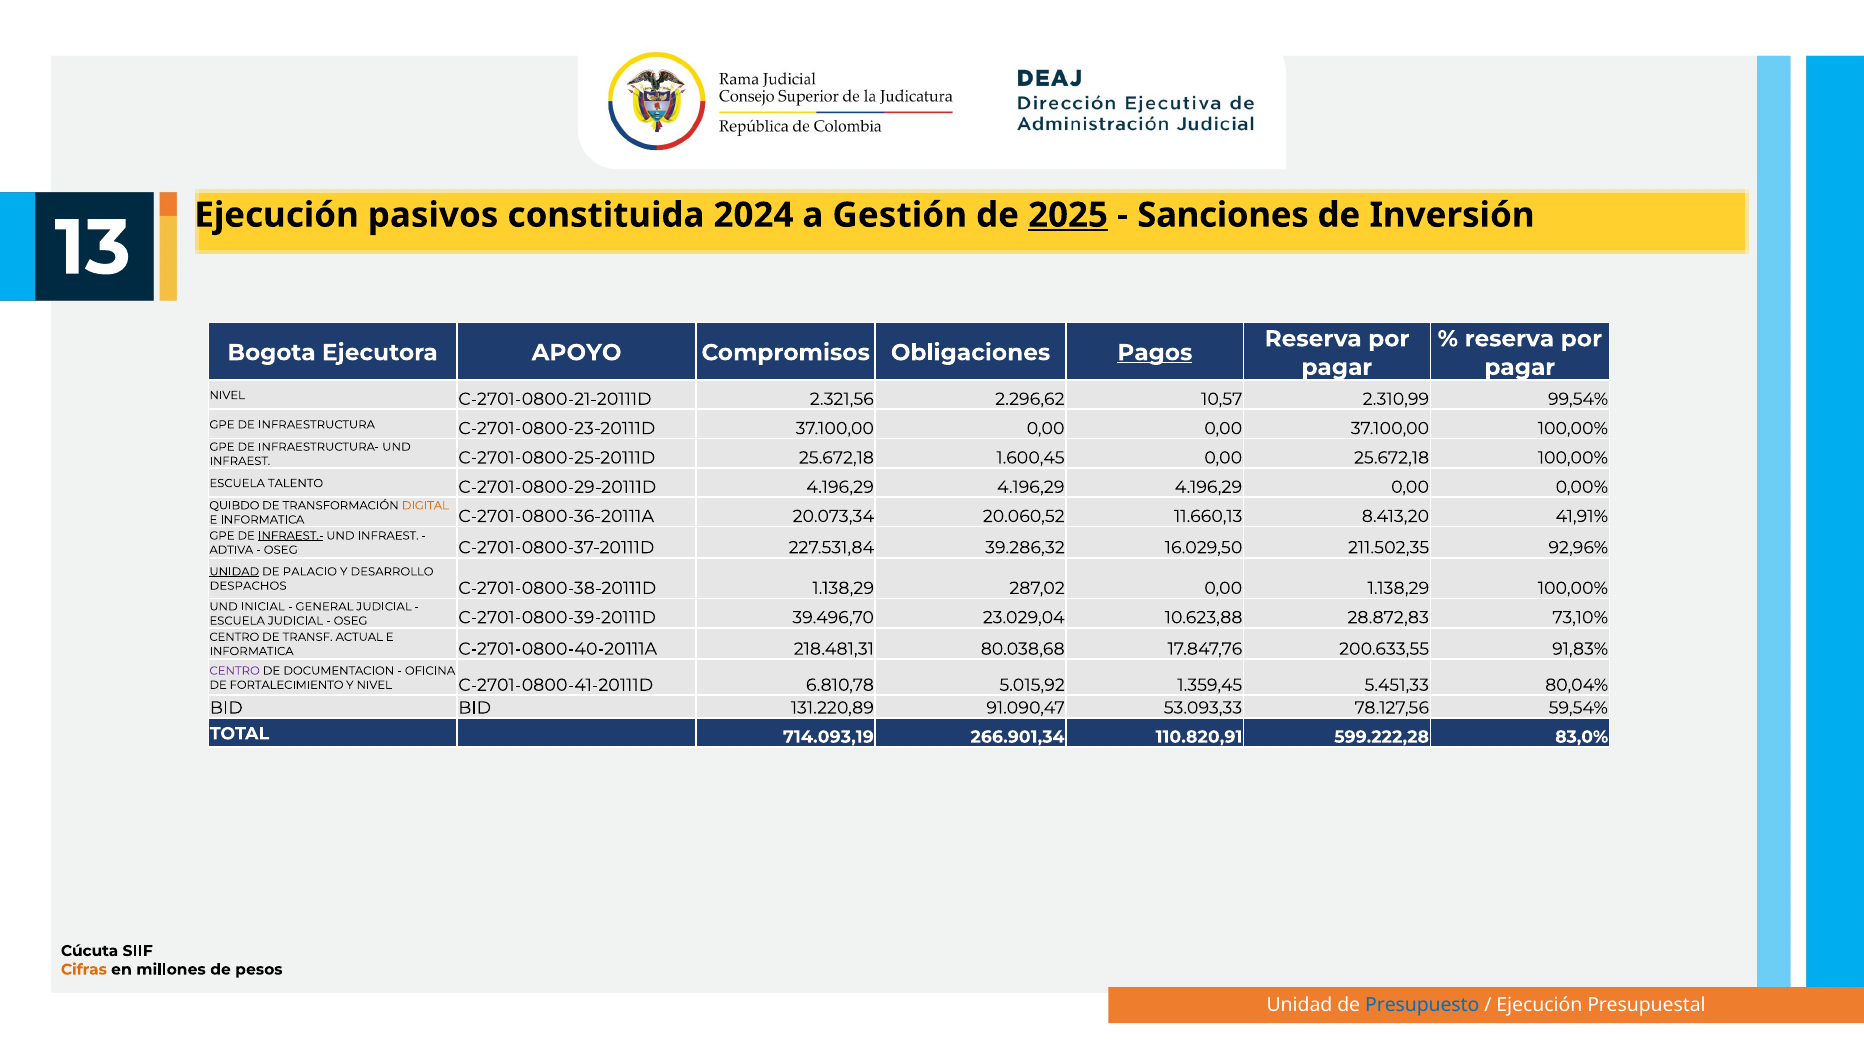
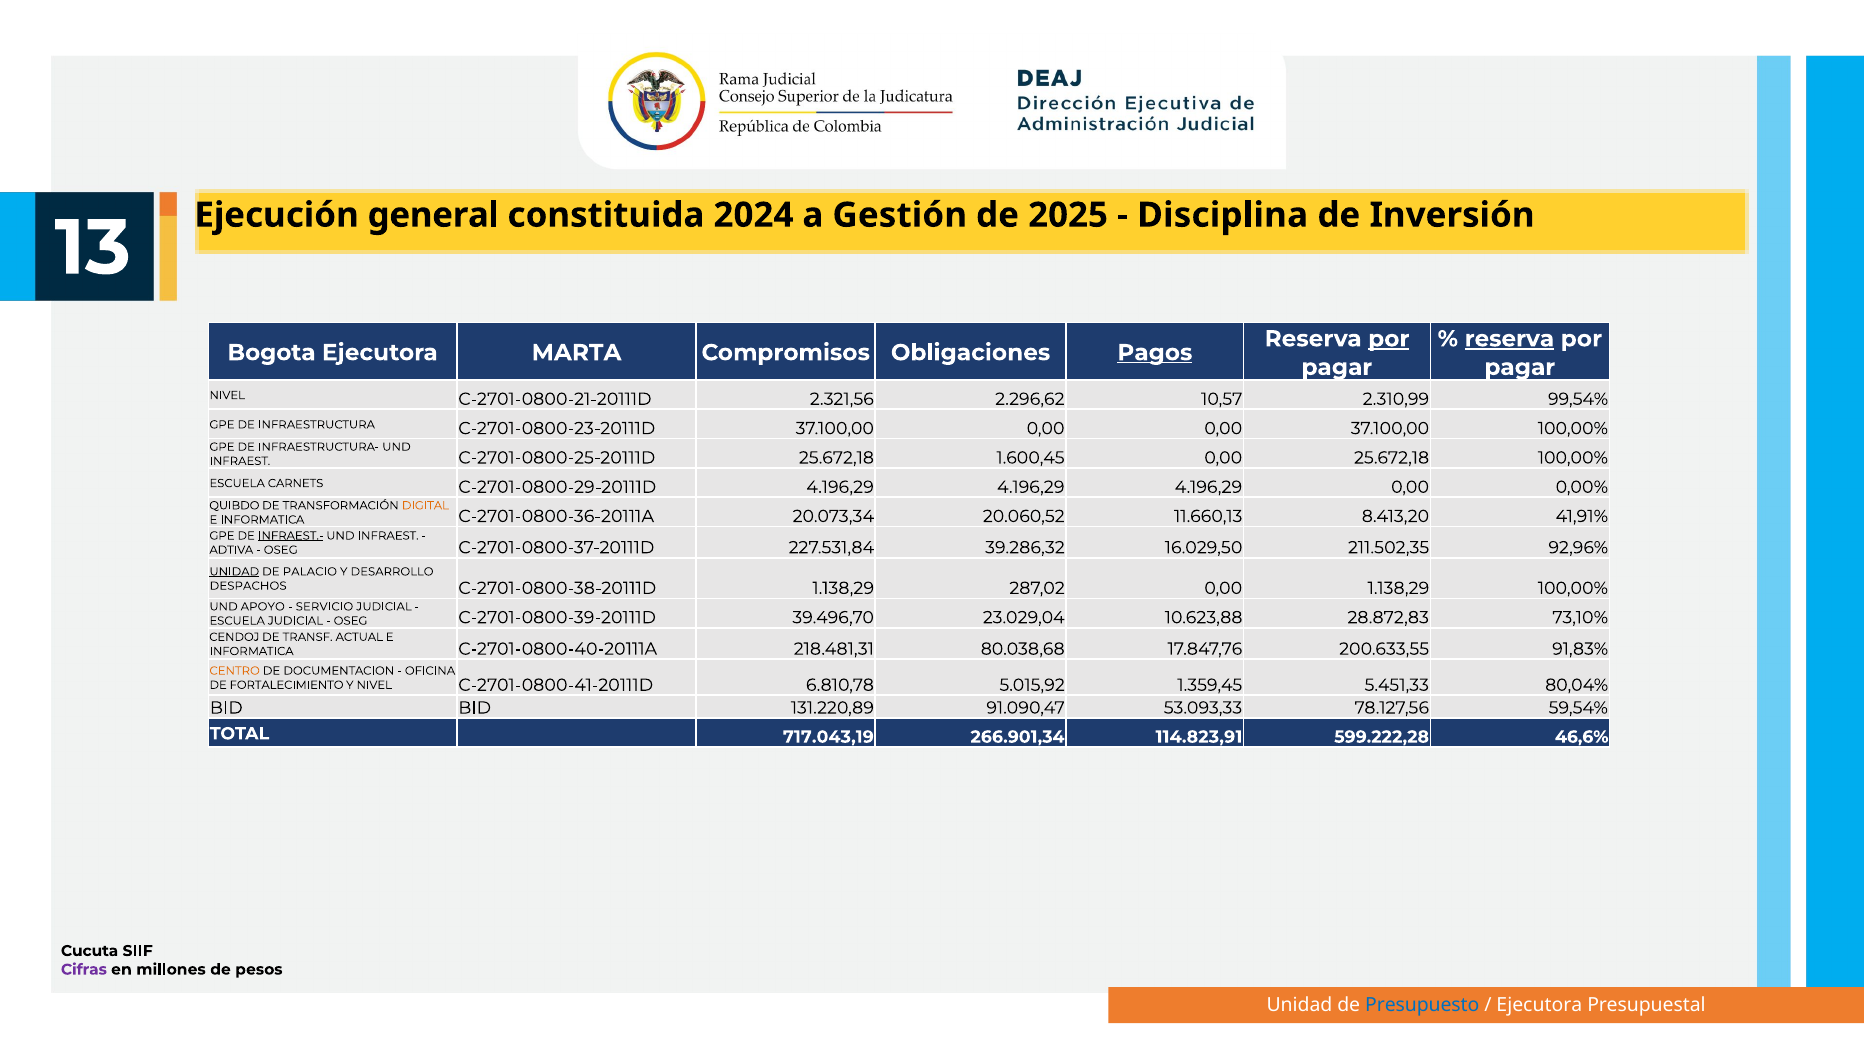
pasivos: pasivos -> general
2025 underline: present -> none
Sanciones: Sanciones -> Disciplina
por at (1389, 339) underline: none -> present
reserva at (1509, 339) underline: none -> present
APOYO: APOYO -> MARTA
TALENTO: TALENTO -> CARNETS
INICIAL: INICIAL -> APOYO
GENERAL: GENERAL -> SERVICIO
CENTRO at (234, 637): CENTRO -> CENDOJ
CENTRO at (235, 670) colour: purple -> orange
714.093,19: 714.093,19 -> 717.043,19
110.820,91: 110.820,91 -> 114.823,91
83,0%: 83,0% -> 46,6%
Cúcuta: Cúcuta -> Cucuta
Cifras colour: orange -> purple
Ejecución at (1539, 1005): Ejecución -> Ejecutora
